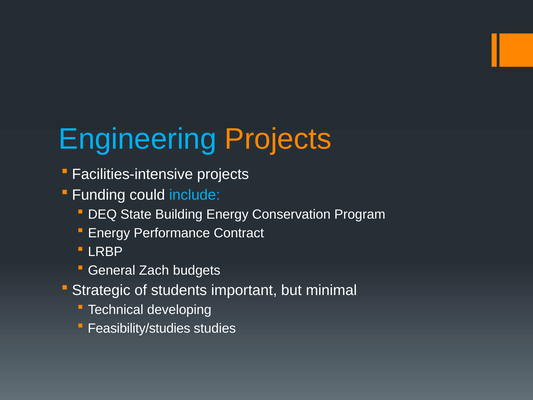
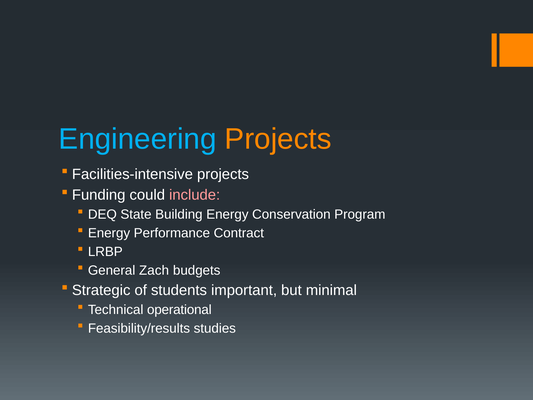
include colour: light blue -> pink
developing: developing -> operational
Feasibility/studies: Feasibility/studies -> Feasibility/results
